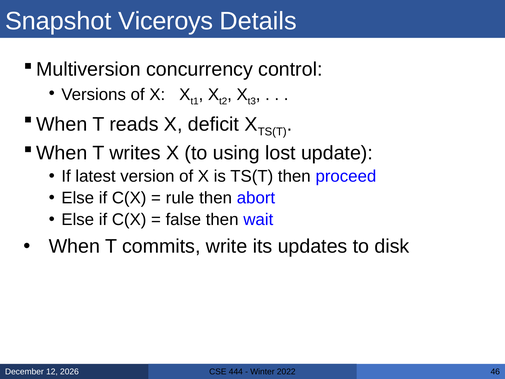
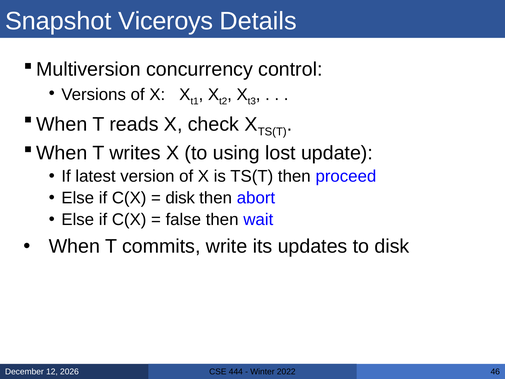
deficit: deficit -> check
rule at (180, 198): rule -> disk
